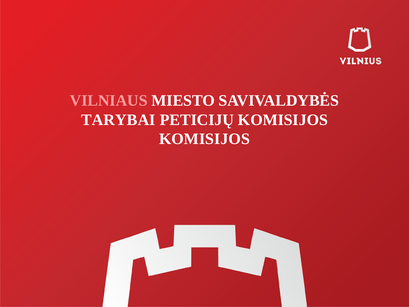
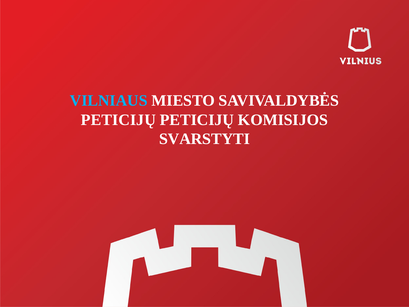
VILNIAUS colour: pink -> light blue
TARYBAI at (118, 120): TARYBAI -> PETICIJŲ
KOMISIJOS at (204, 139): KOMISIJOS -> SVARSTYTI
